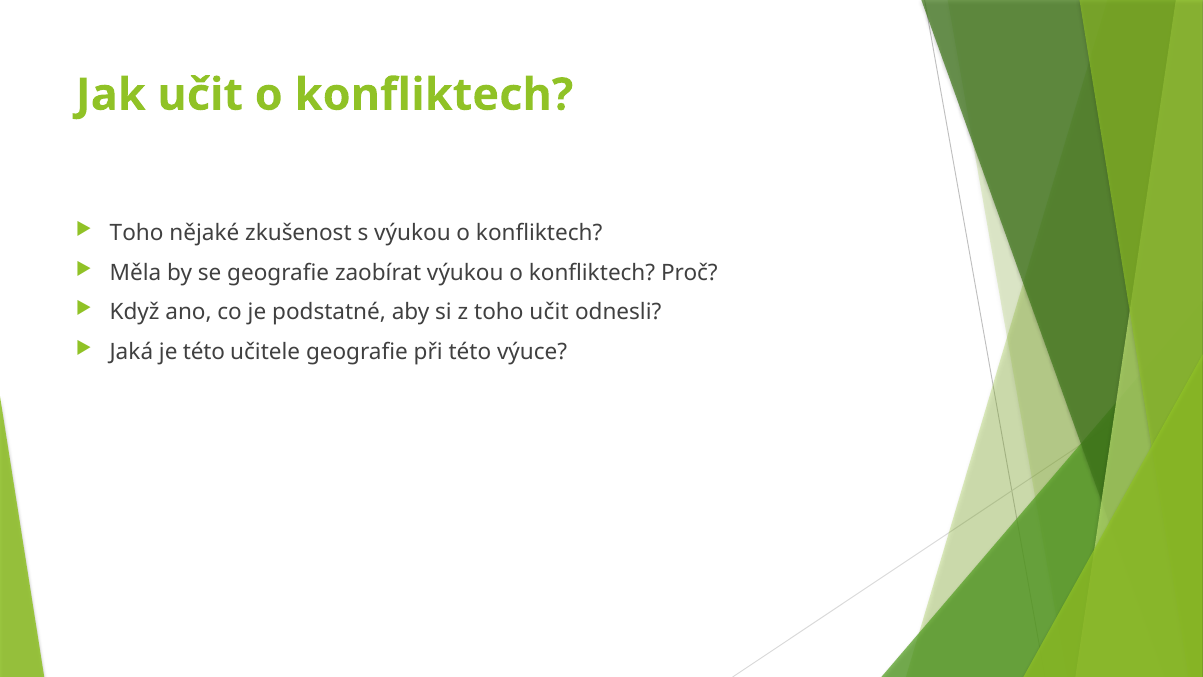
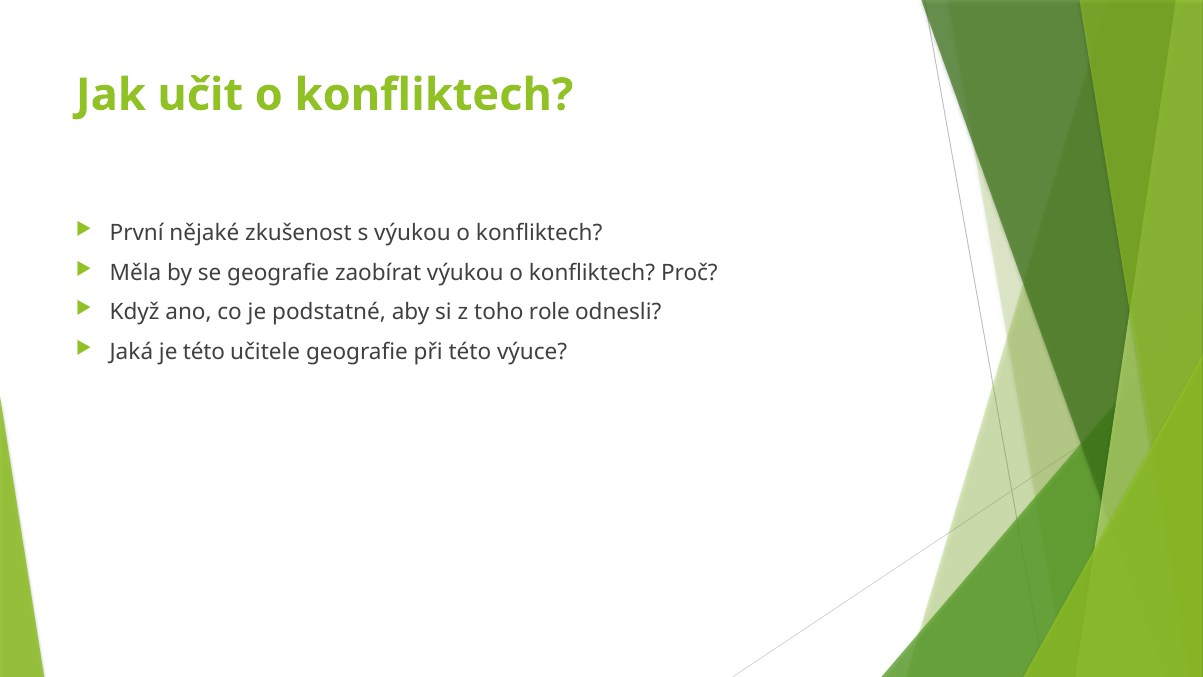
Toho at (137, 233): Toho -> První
toho učit: učit -> role
